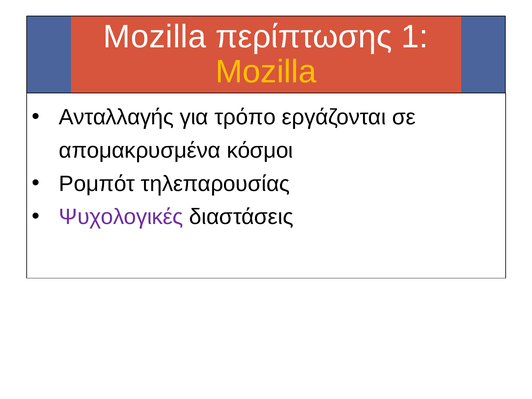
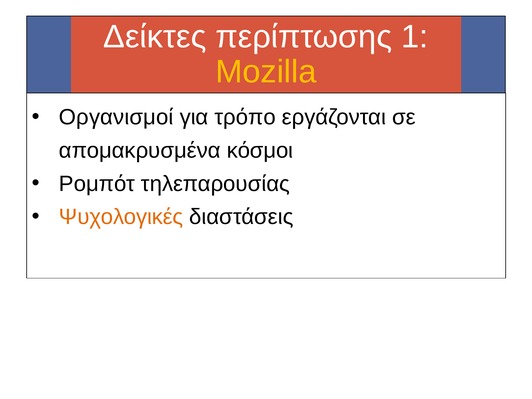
Mozilla at (155, 37): Mozilla -> Δείκτες
Ανταλλαγής: Ανταλλαγής -> Οργανισμοί
Ψυχολογικές colour: purple -> orange
